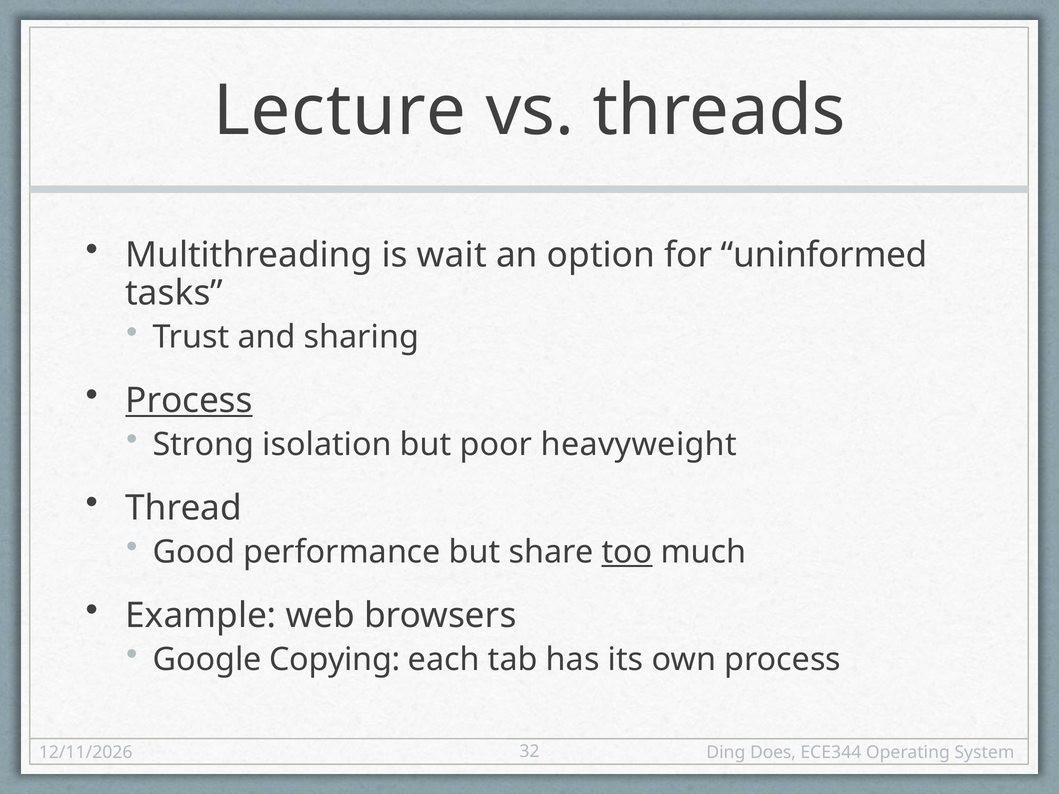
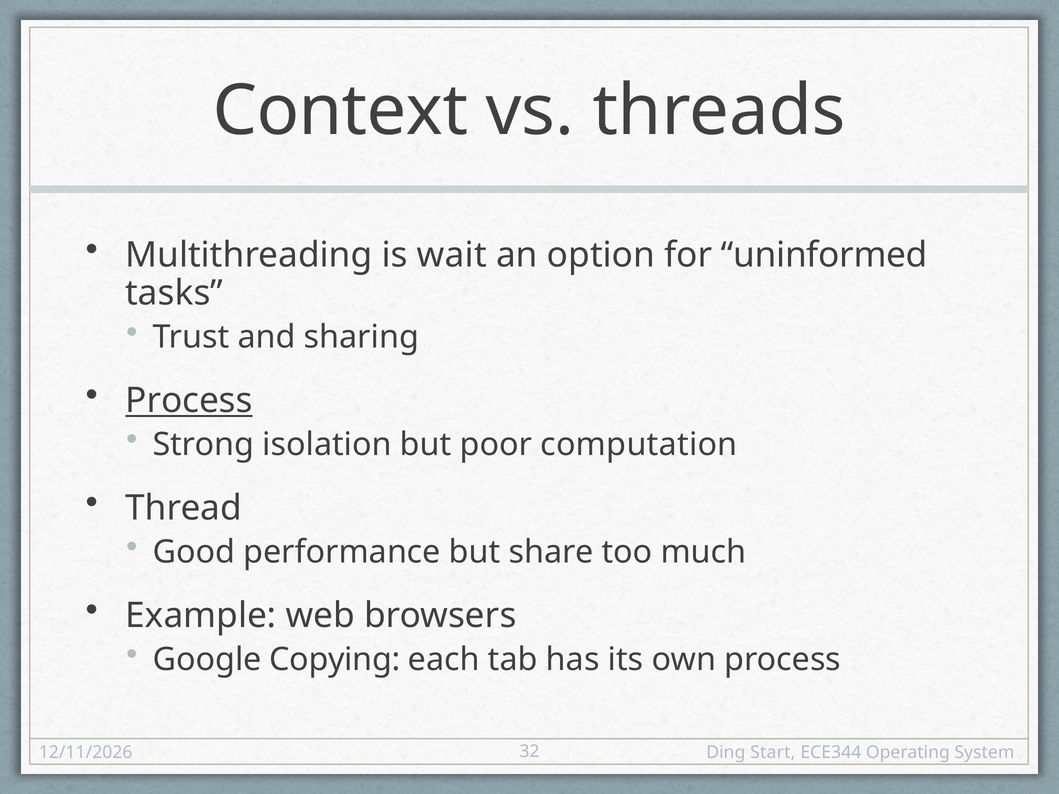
Lecture: Lecture -> Context
heavyweight: heavyweight -> computation
too underline: present -> none
Does: Does -> Start
